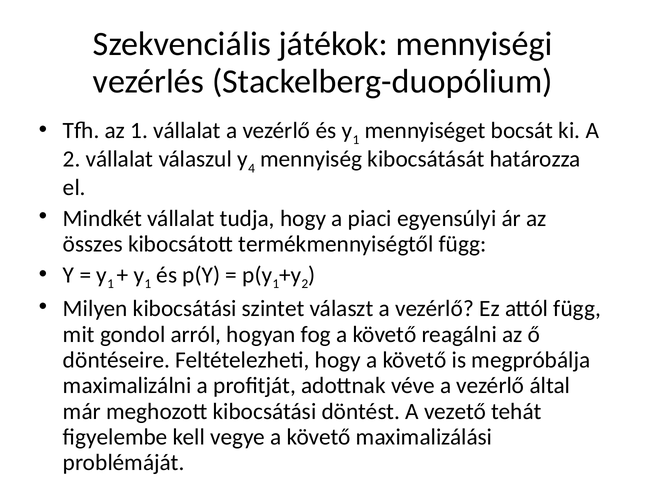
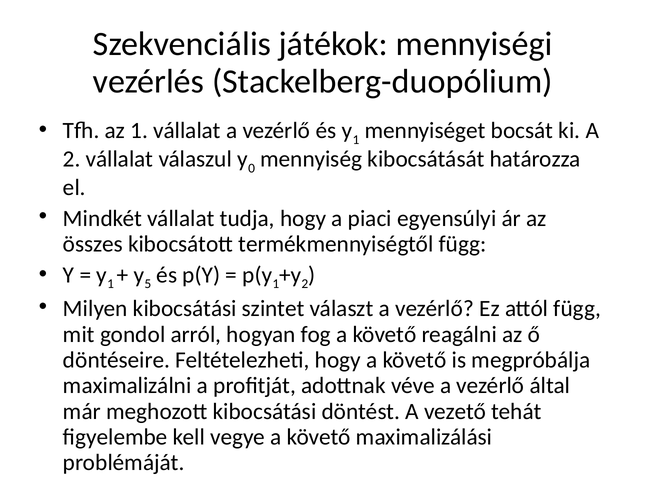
4: 4 -> 0
1 at (148, 284): 1 -> 5
